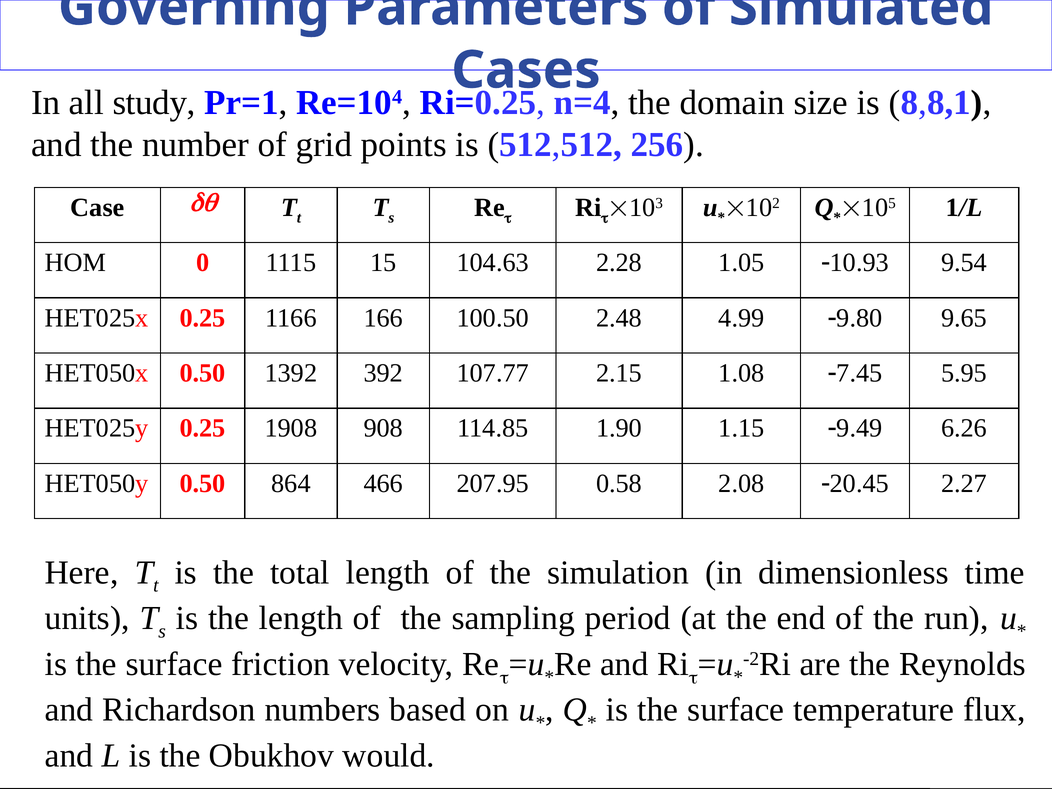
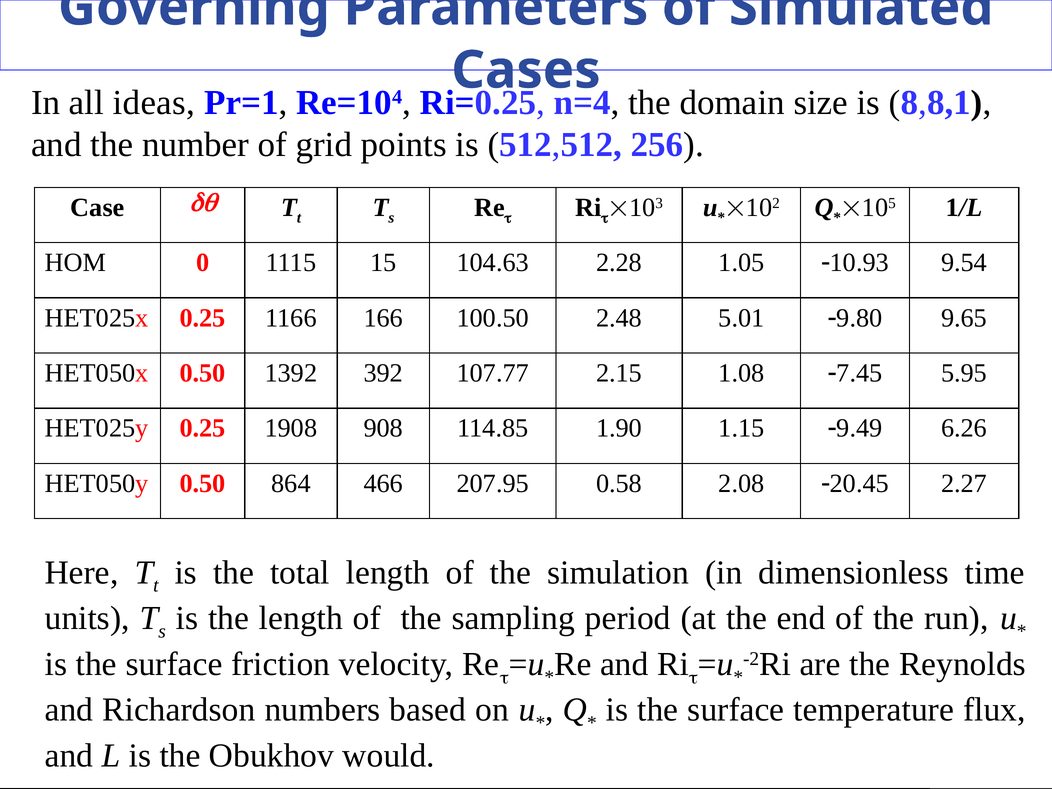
study: study -> ideas
4.99: 4.99 -> 5.01
